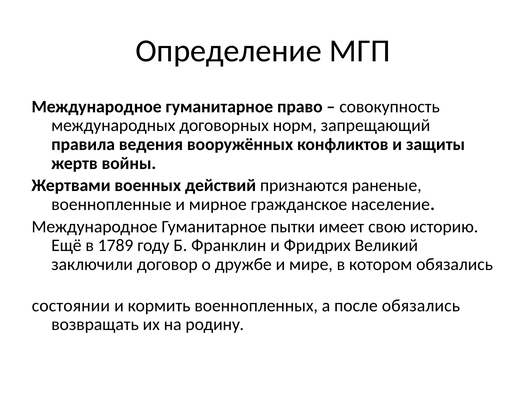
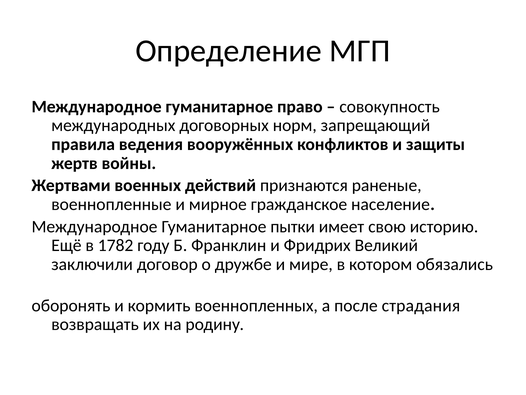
1789: 1789 -> 1782
состоянии: состоянии -> оборонять
после обязались: обязались -> страдания
